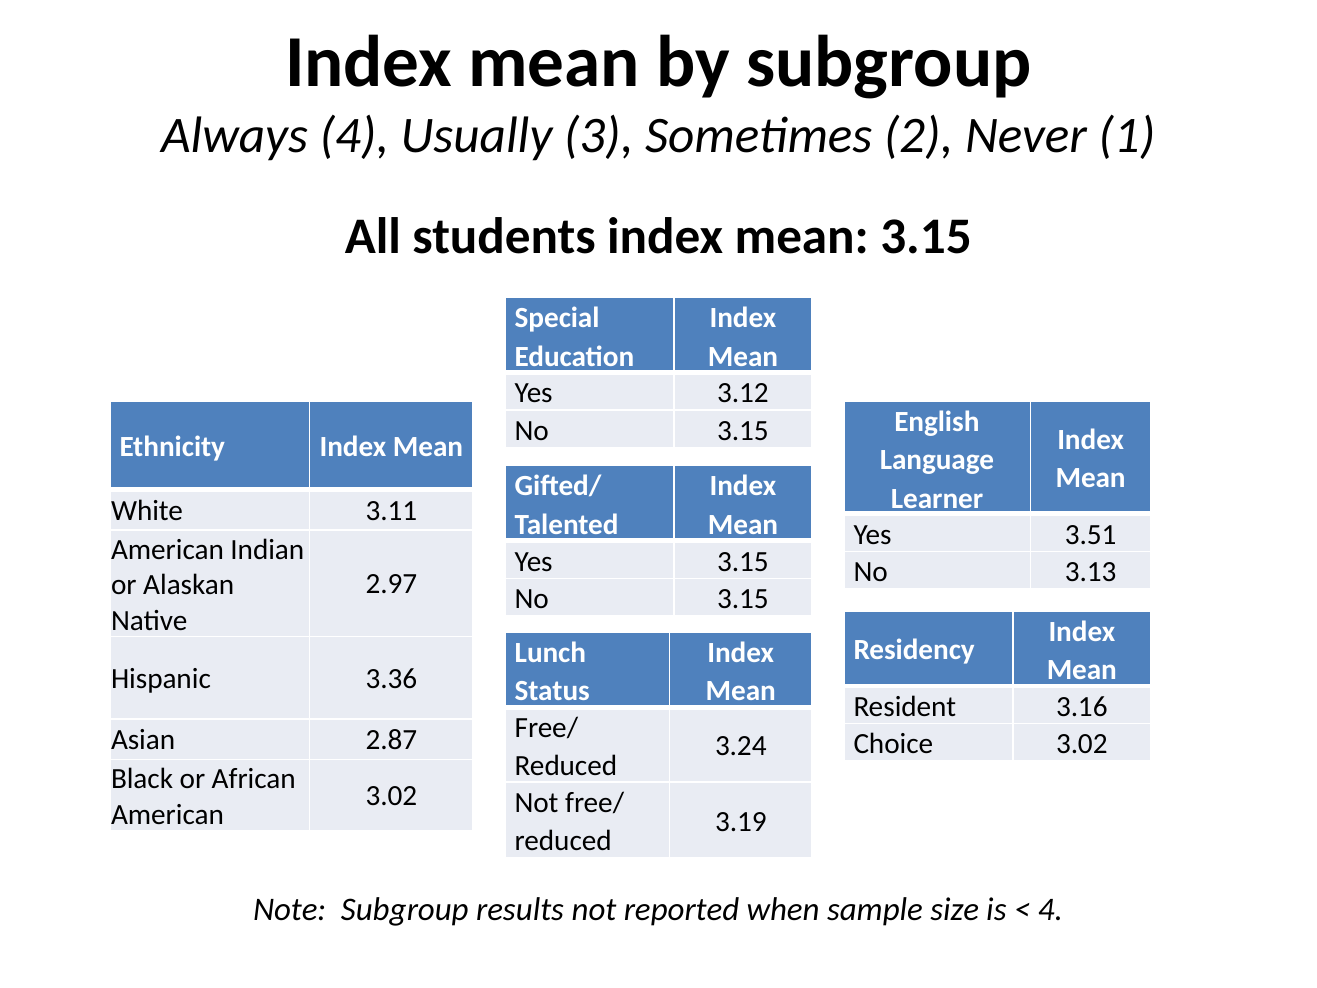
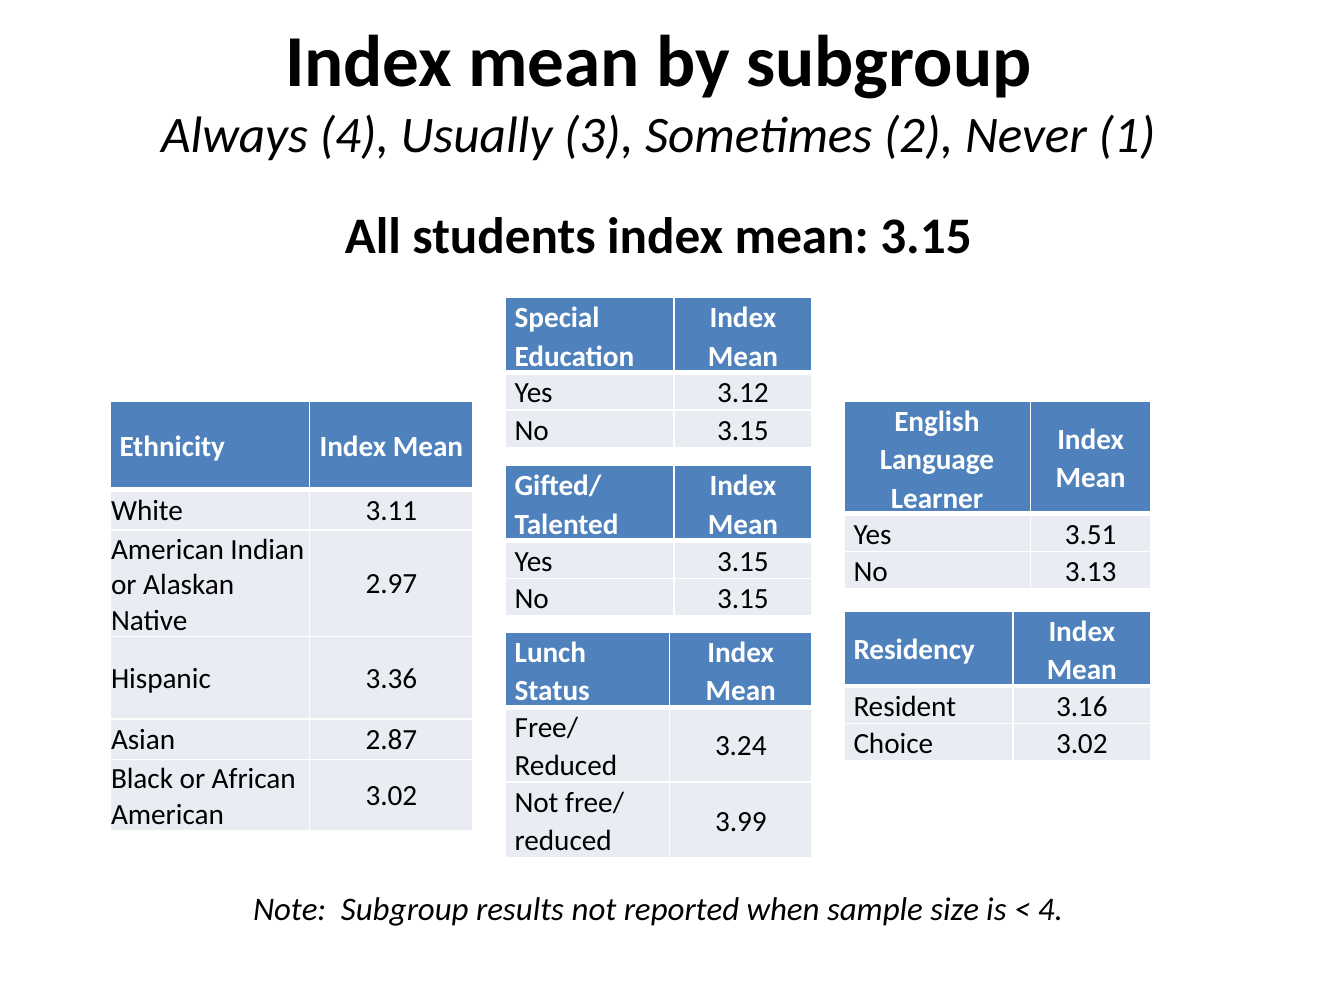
3.19: 3.19 -> 3.99
